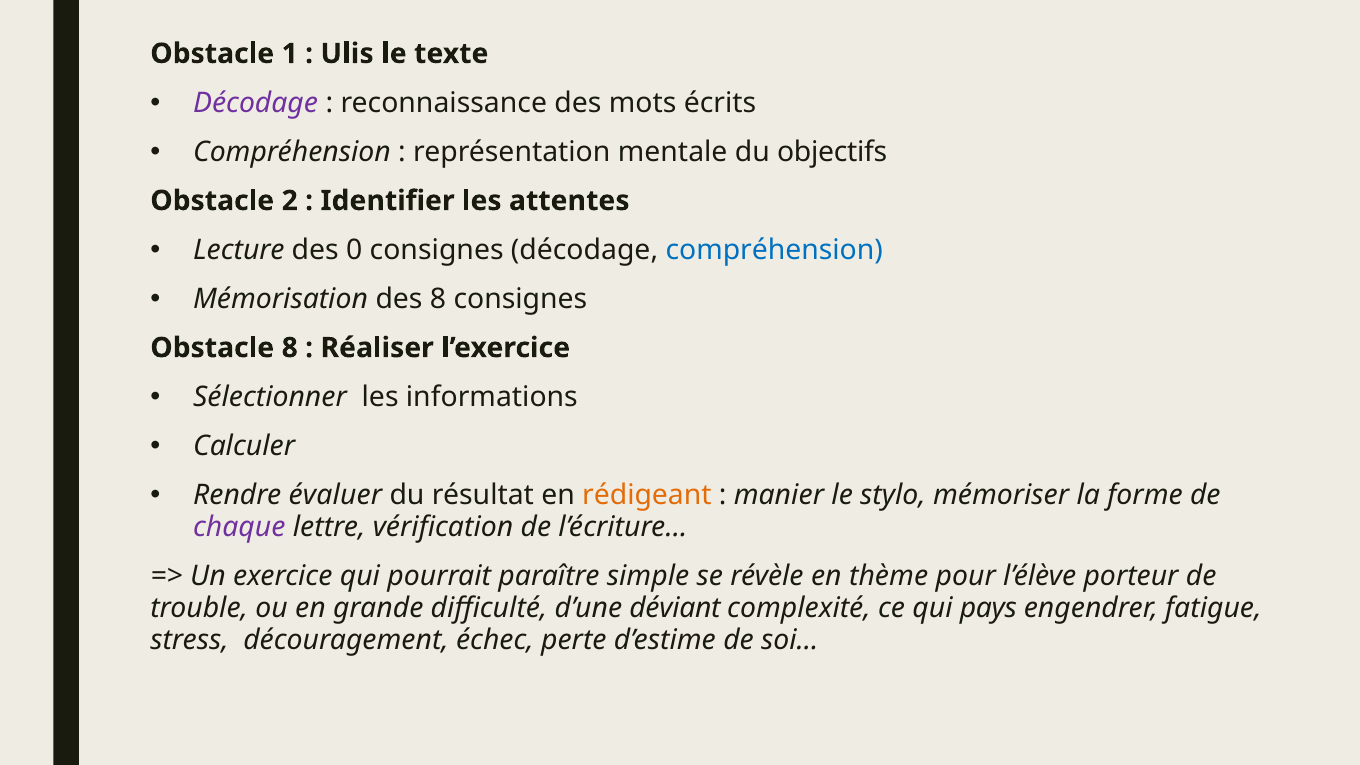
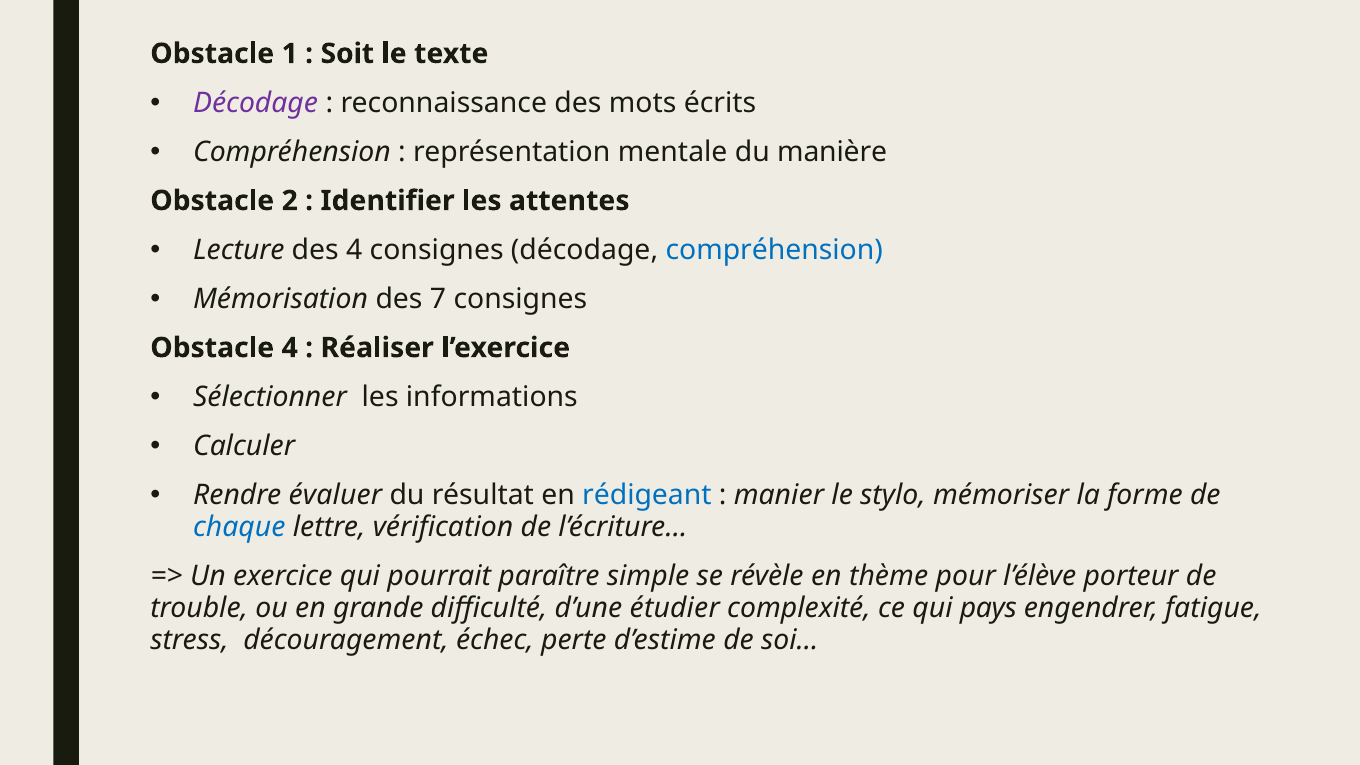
Ulis: Ulis -> Soit
objectifs: objectifs -> manière
des 0: 0 -> 4
des 8: 8 -> 7
Obstacle 8: 8 -> 4
rédigeant colour: orange -> blue
chaque colour: purple -> blue
déviant: déviant -> étudier
